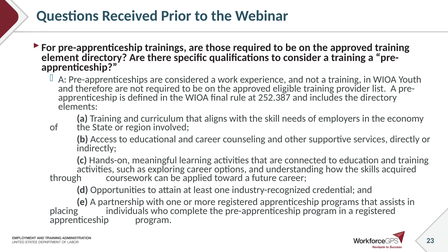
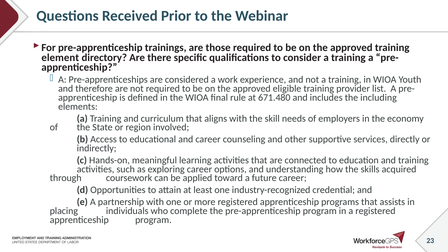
252.387: 252.387 -> 671.480
the directory: directory -> including
